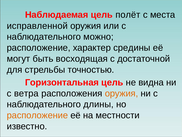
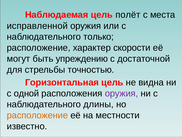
можно: можно -> только
средины: средины -> скорости
восходящая: восходящая -> упреждению
ветра: ветра -> одной
оружия at (121, 93) colour: orange -> purple
